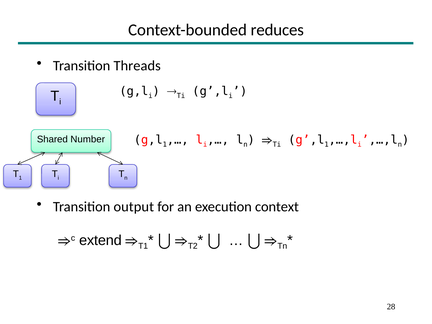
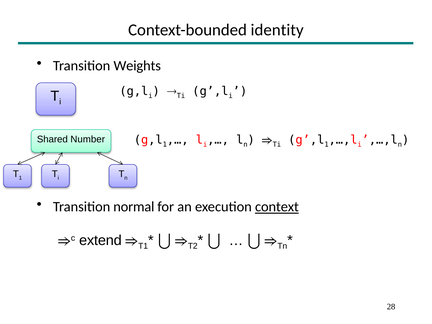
reduces: reduces -> identity
Threads: Threads -> Weights
output: output -> normal
context underline: none -> present
